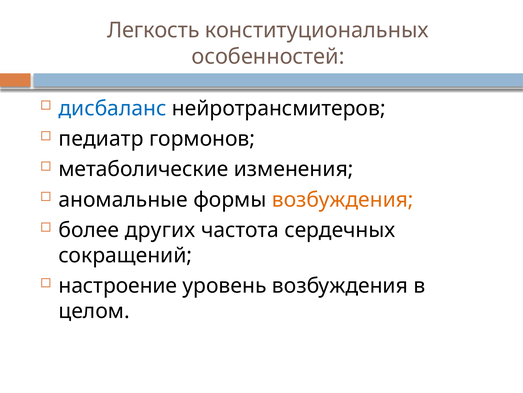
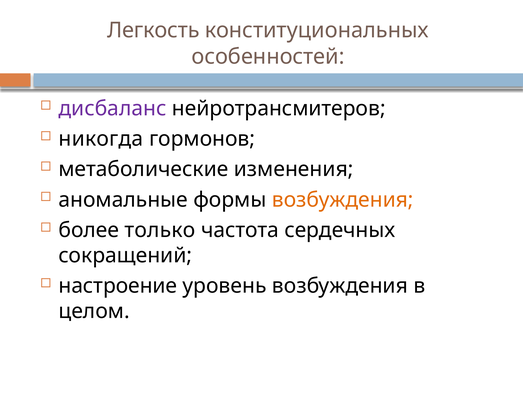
дисбаланс colour: blue -> purple
педиатр: педиатр -> никогда
других: других -> только
